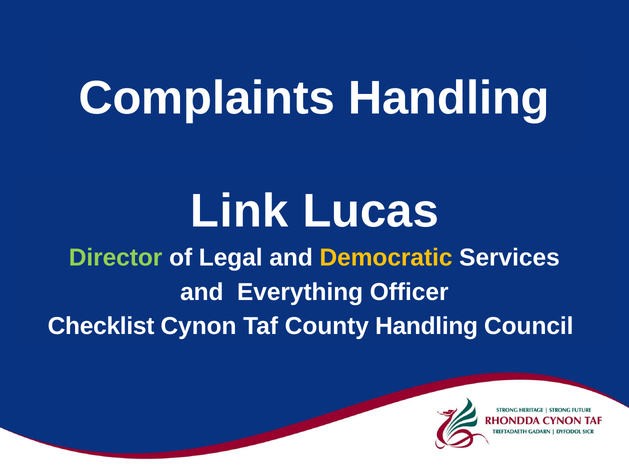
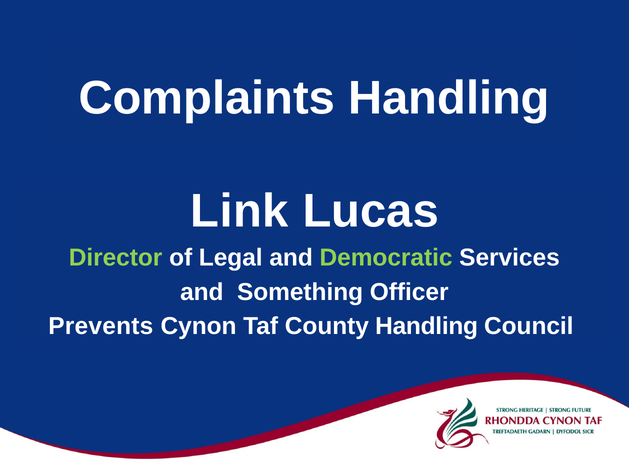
Democratic colour: yellow -> light green
Everything: Everything -> Something
Checklist: Checklist -> Prevents
